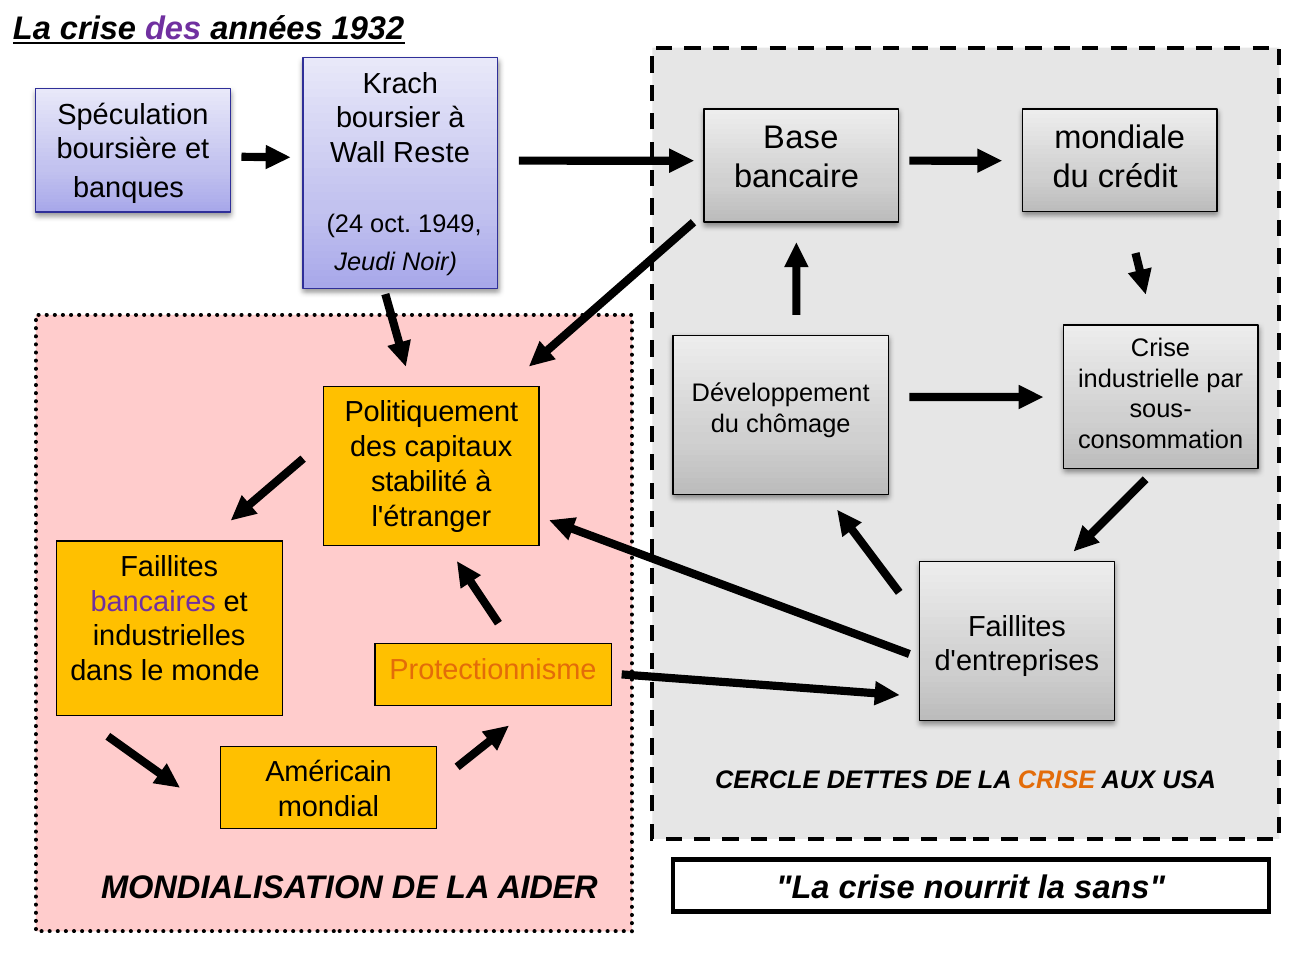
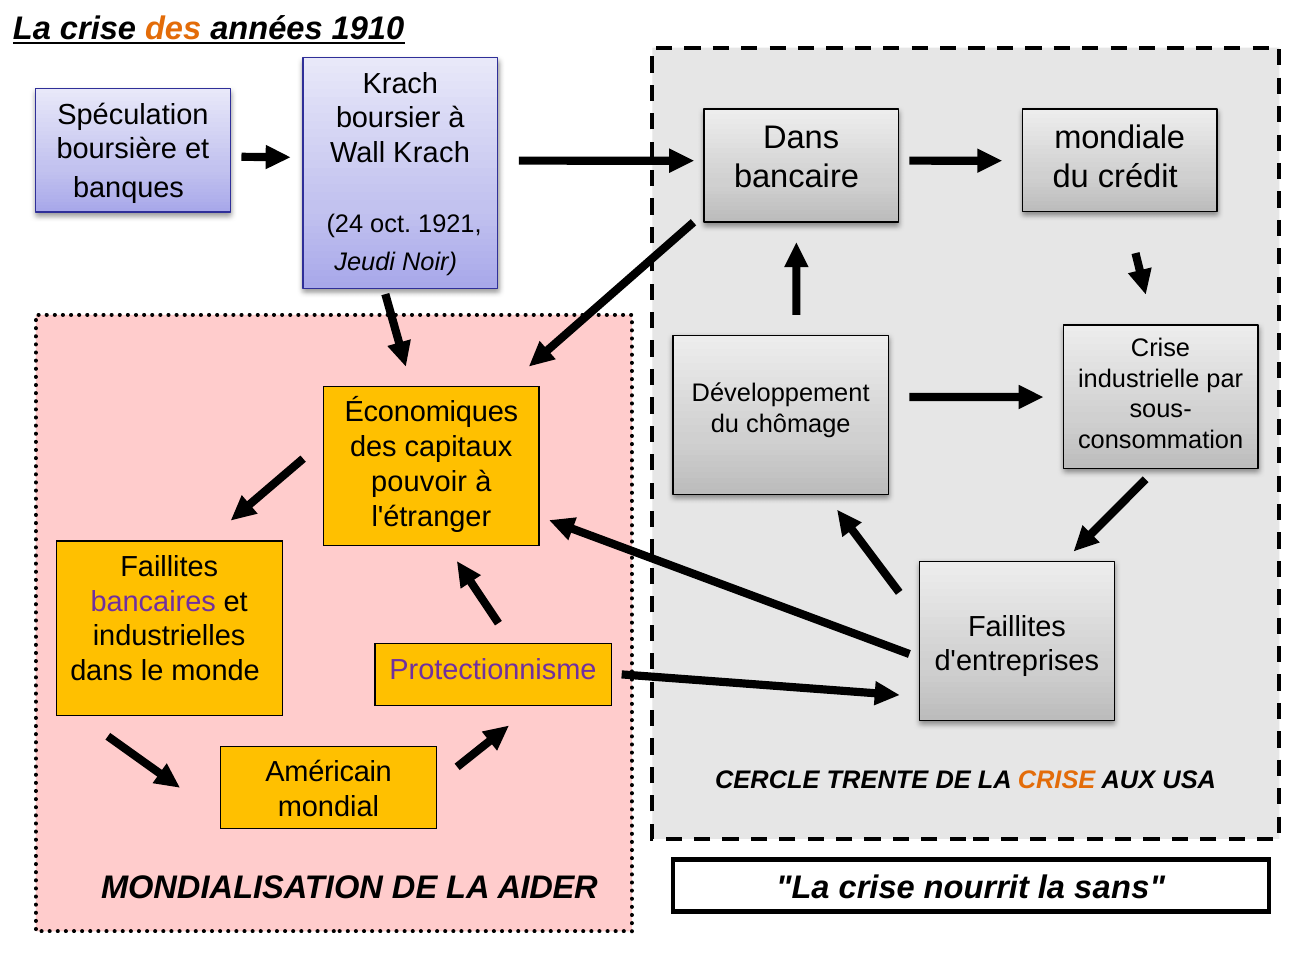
des at (173, 28) colour: purple -> orange
1932: 1932 -> 1910
Base at (801, 137): Base -> Dans
Wall Reste: Reste -> Krach
1949: 1949 -> 1921
Politiquement: Politiquement -> Économiques
stabilité: stabilité -> pouvoir
Protectionnisme colour: orange -> purple
DETTES: DETTES -> TRENTE
